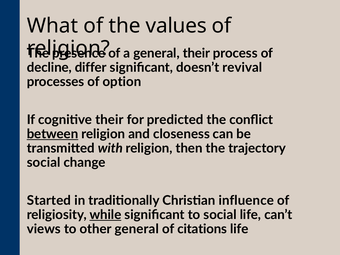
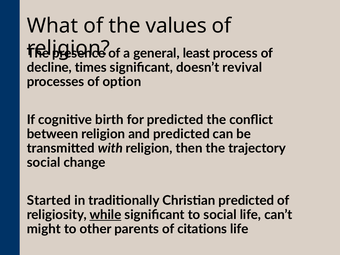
general their: their -> least
differ: differ -> times
cognitive their: their -> birth
between underline: present -> none
and closeness: closeness -> predicted
Christian influence: influence -> predicted
views: views -> might
other general: general -> parents
